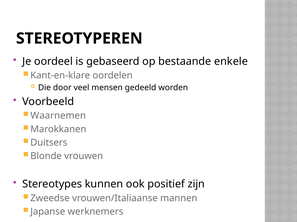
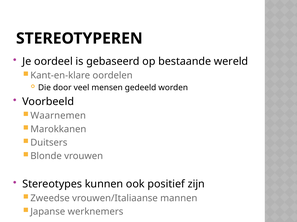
enkele: enkele -> wereld
